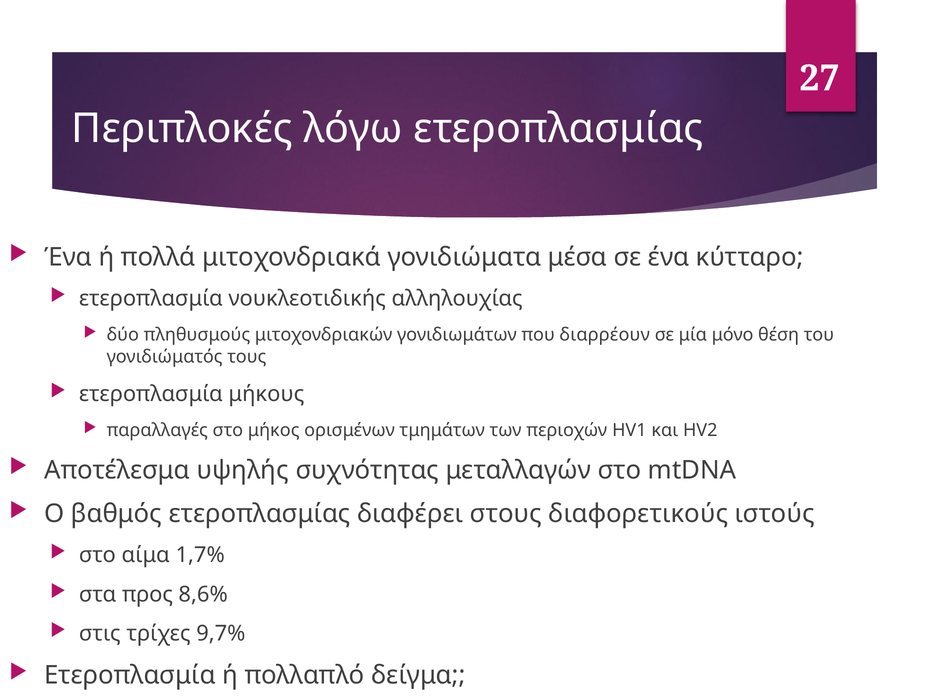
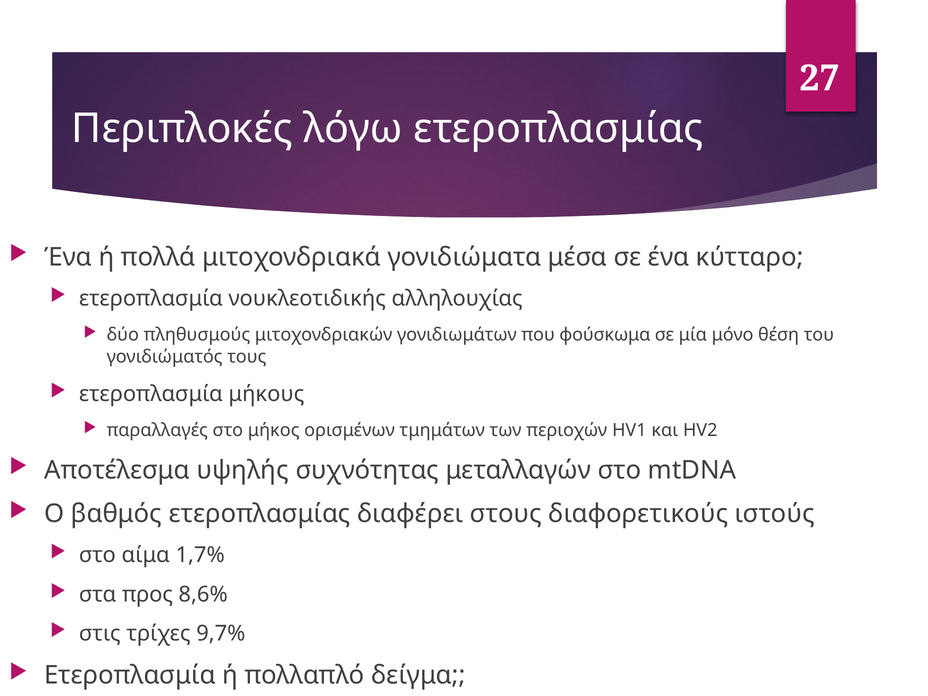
διαρρέουν: διαρρέουν -> φούσκωμα
